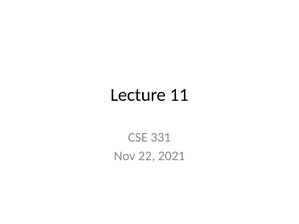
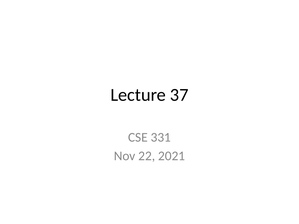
11: 11 -> 37
